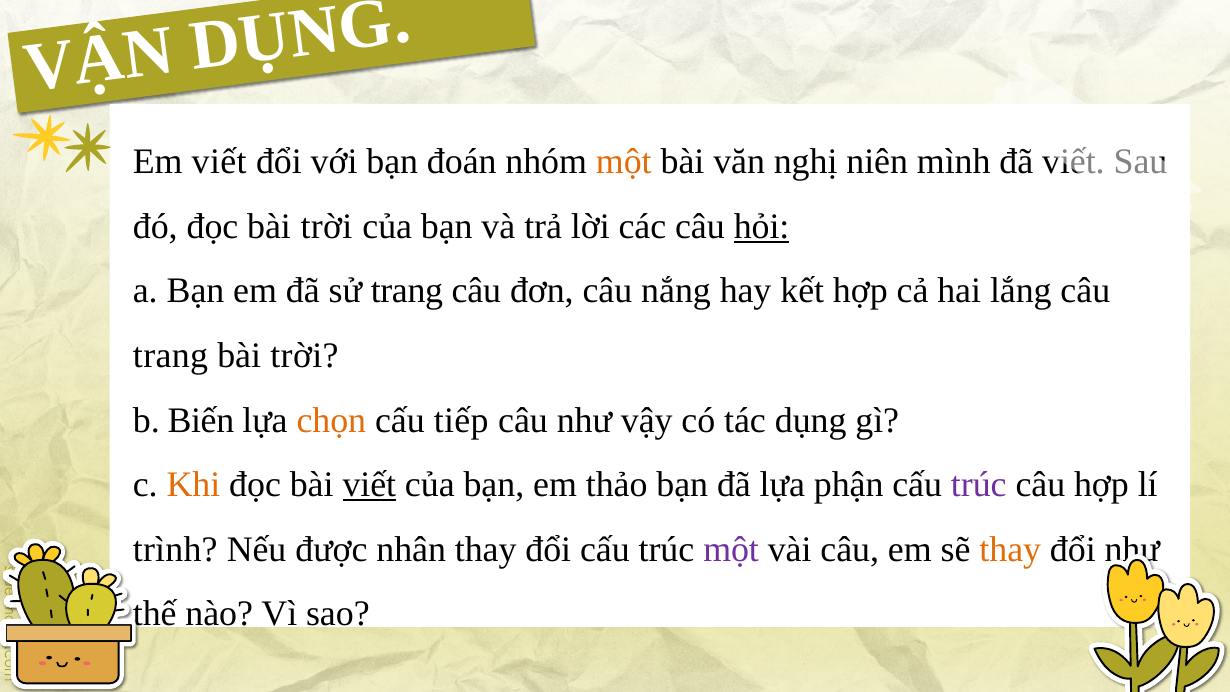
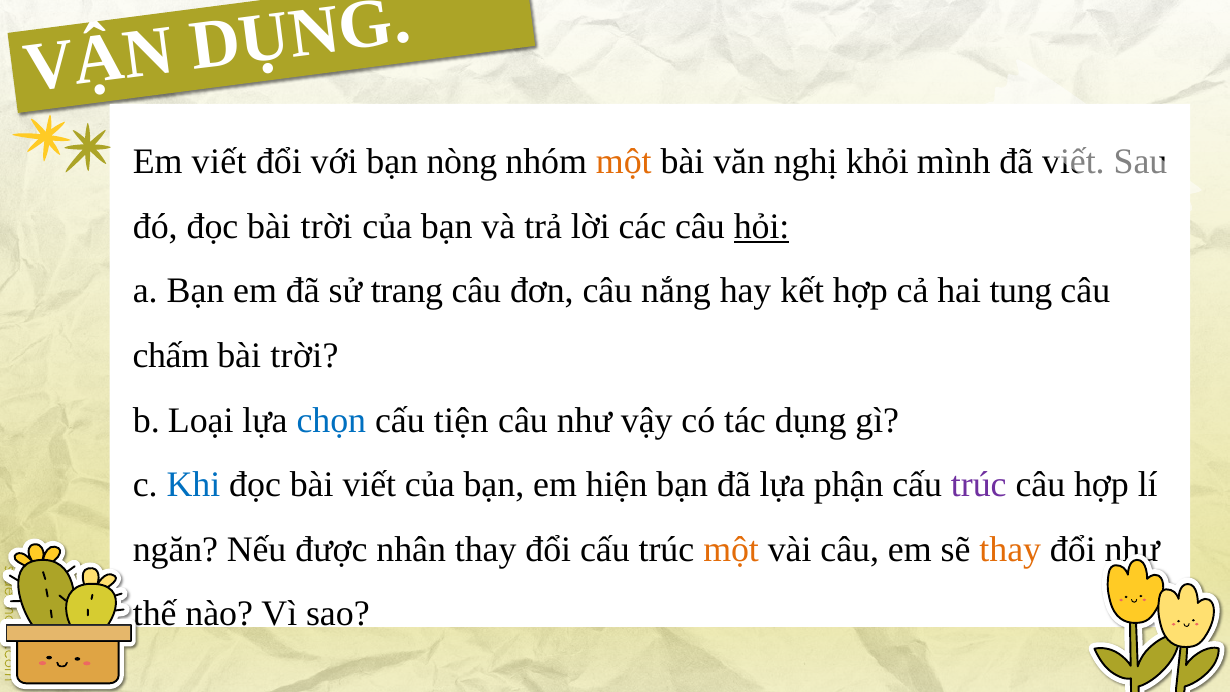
đoán: đoán -> nòng
niên: niên -> khỏi
lắng: lắng -> tung
trang at (171, 356): trang -> chấm
Biến: Biến -> Loại
chọn colour: orange -> blue
tiếp: tiếp -> tiện
Khi colour: orange -> blue
viết at (369, 485) underline: present -> none
thảo: thảo -> hiện
trình: trình -> ngăn
một at (731, 549) colour: purple -> orange
